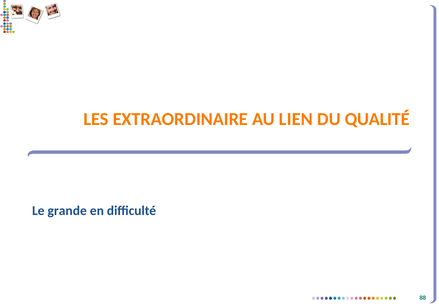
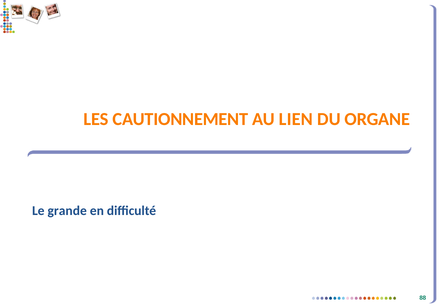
EXTRAORDINAIRE: EXTRAORDINAIRE -> CAUTIONNEMENT
QUALITÉ: QUALITÉ -> ORGANE
